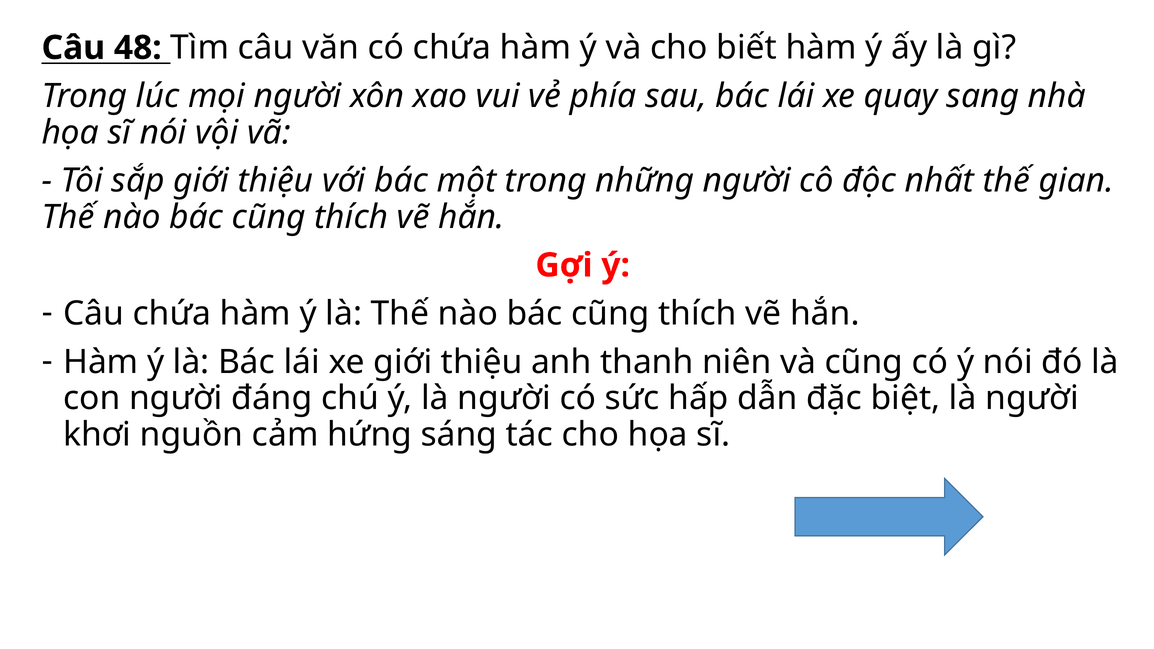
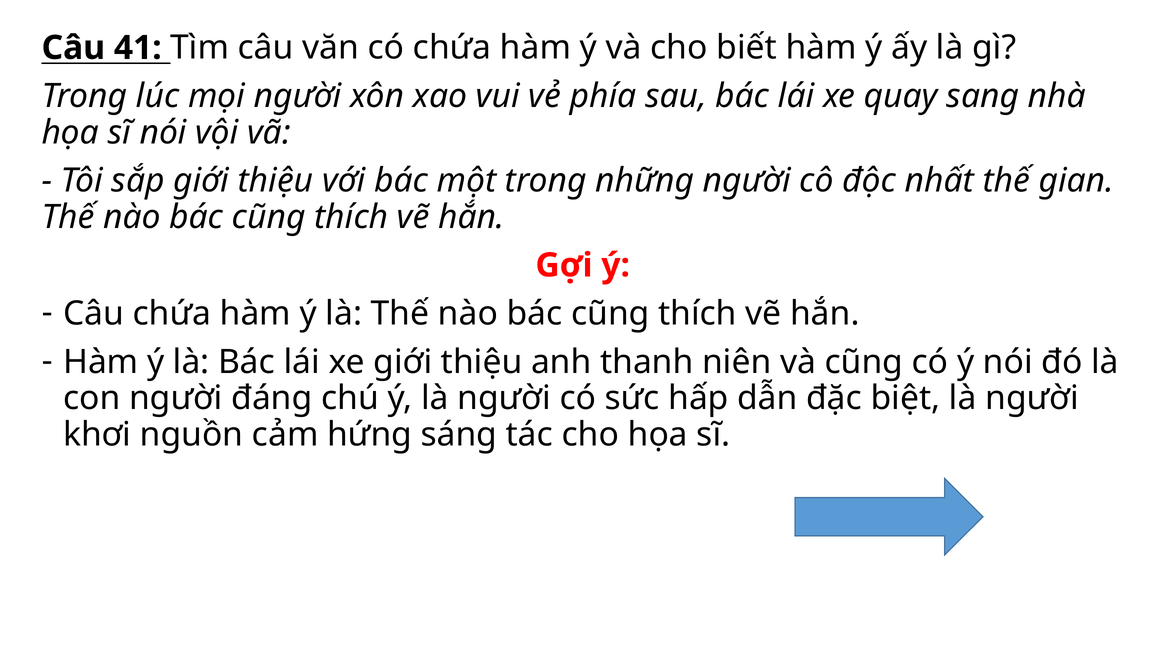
48: 48 -> 41
